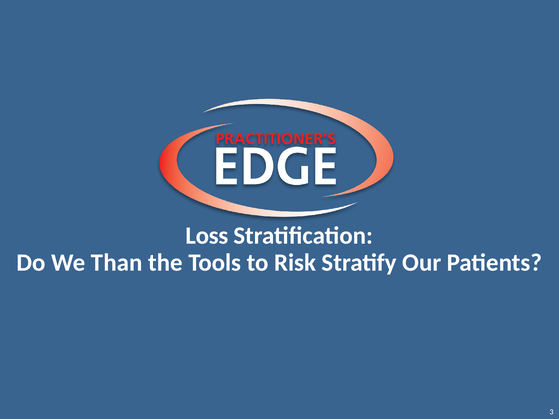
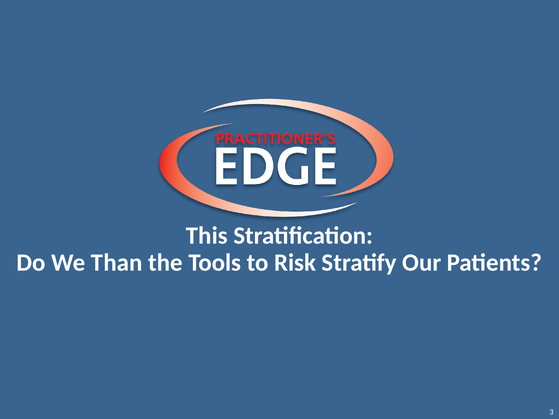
Loss: Loss -> This
